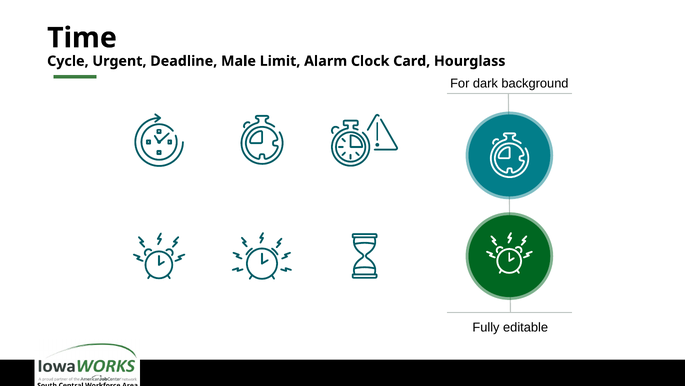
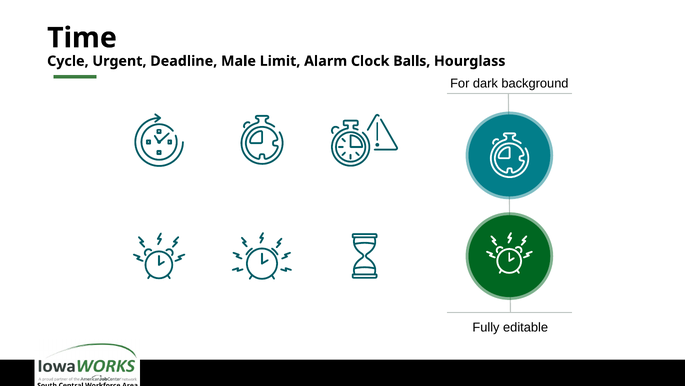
Card: Card -> Balls
